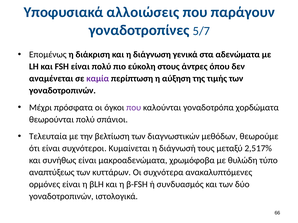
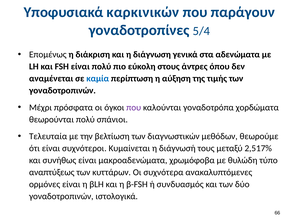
αλλοιώσεις: αλλοιώσεις -> καρκινικών
5/7: 5/7 -> 5/4
καμία colour: purple -> blue
